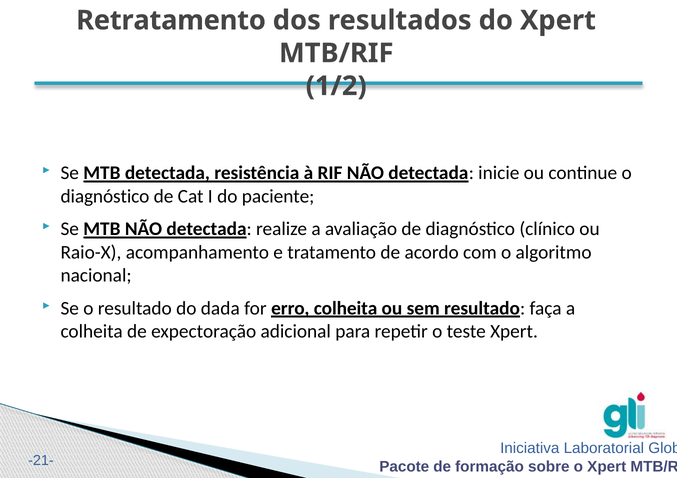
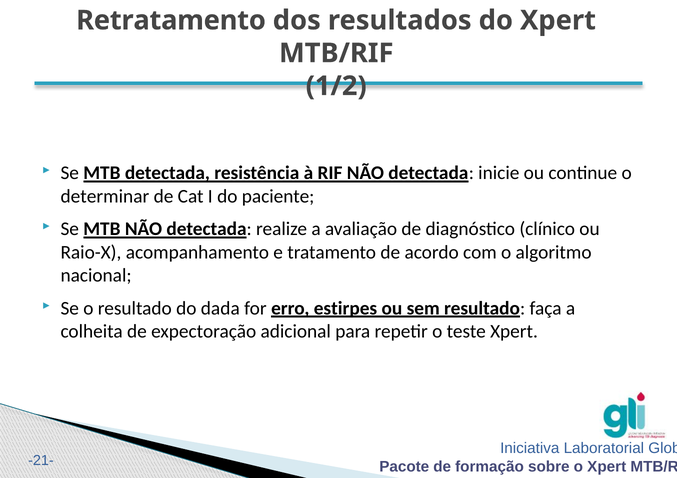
diagnóstico at (105, 196): diagnóstico -> determinar
erro colheita: colheita -> estirpes
